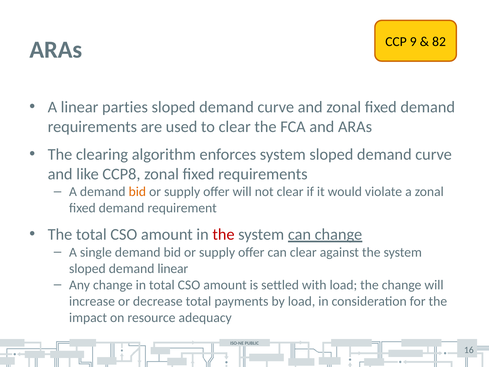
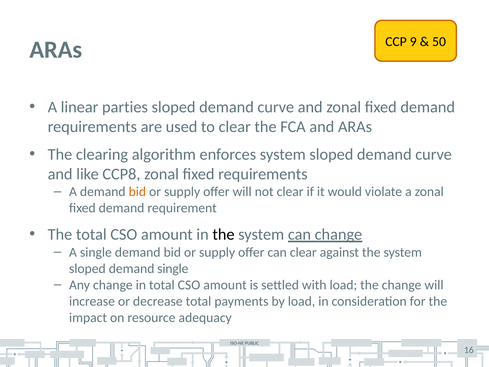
82: 82 -> 50
the at (223, 234) colour: red -> black
demand linear: linear -> single
